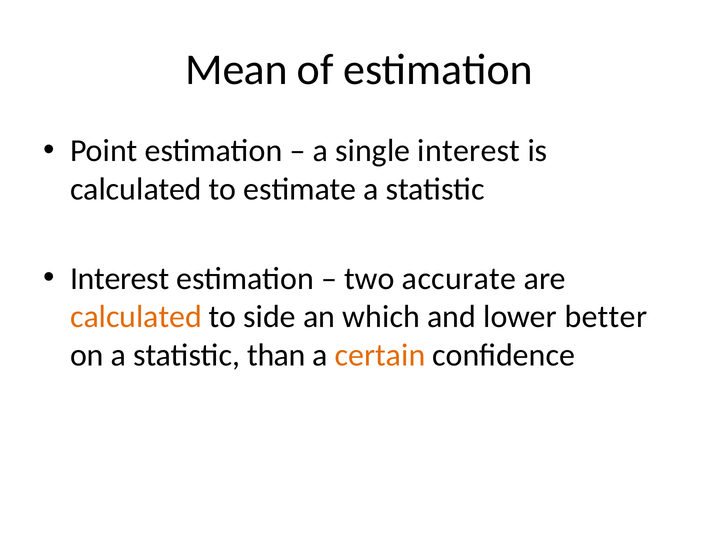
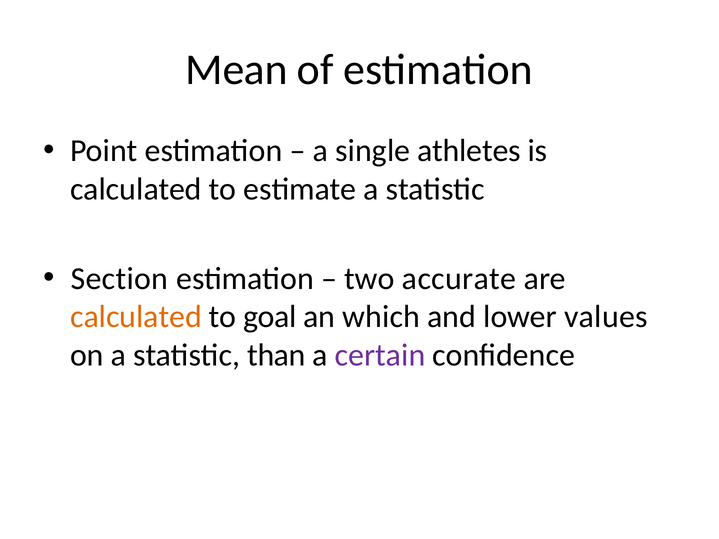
single interest: interest -> athletes
Interest at (120, 279): Interest -> Section
side: side -> goal
better: better -> values
certain colour: orange -> purple
